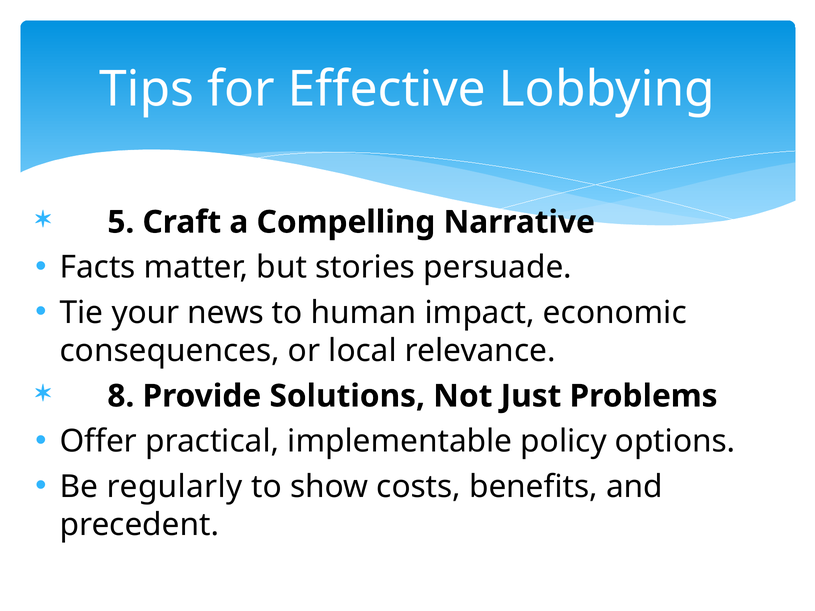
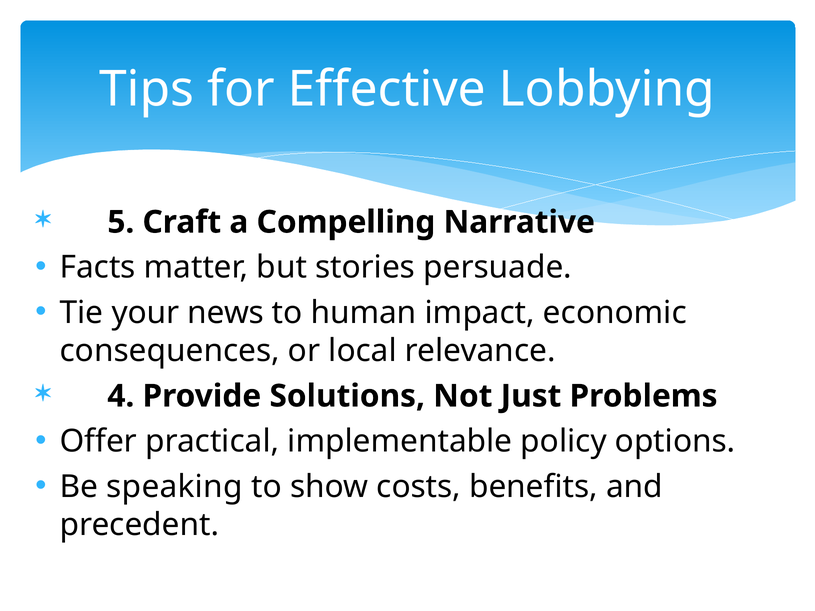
8: 8 -> 4
regularly: regularly -> speaking
